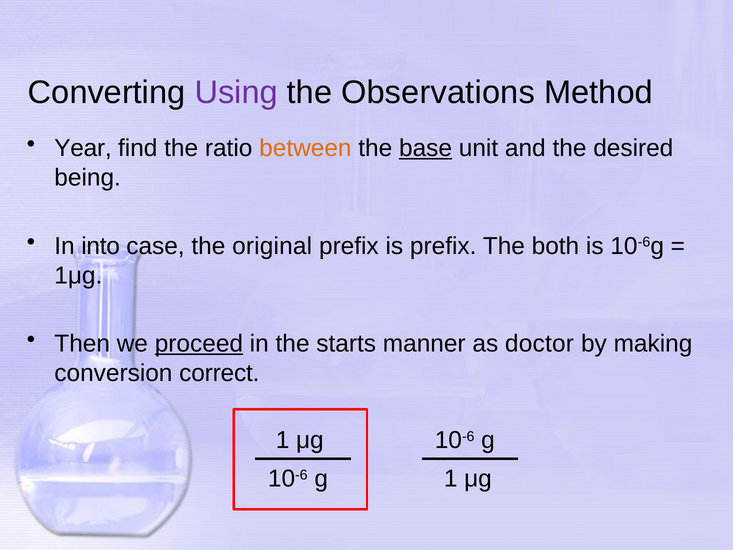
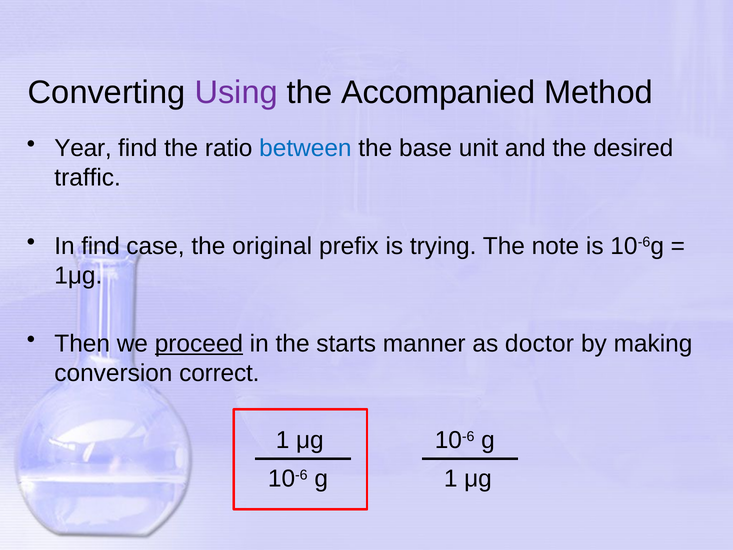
Observations: Observations -> Accompanied
between colour: orange -> blue
base underline: present -> none
being: being -> traffic
In into: into -> find
is prefix: prefix -> trying
both: both -> note
